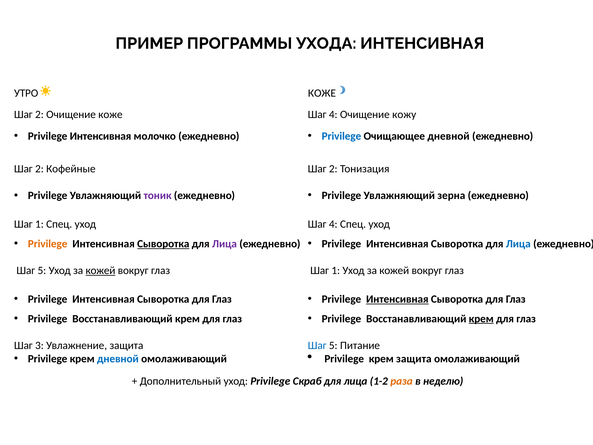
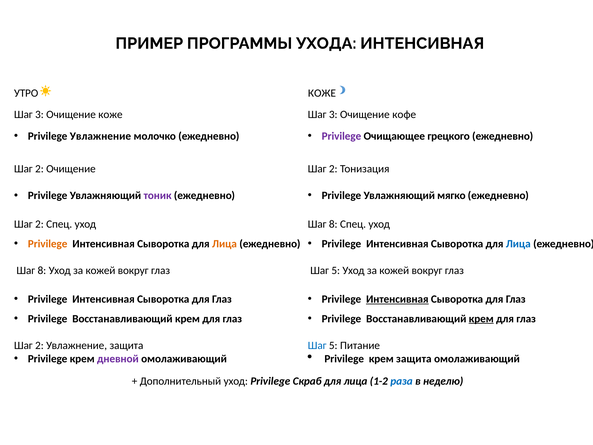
2 at (39, 115): 2 -> 3
4 at (333, 115): 4 -> 3
кожу: кожу -> кофе
Интенсивная at (101, 136): Интенсивная -> Увлажнение
Privilege at (341, 136) colour: blue -> purple
Очищающее дневной: дневной -> грецкого
2 Кофейные: Кофейные -> Очищение
зерна: зерна -> мягко
1 at (39, 224): 1 -> 2
4 at (333, 224): 4 -> 8
Сыворотка at (163, 244) underline: present -> none
Лица at (224, 244) colour: purple -> orange
1 at (336, 270): 1 -> 5
5 at (42, 270): 5 -> 8
кожей at (100, 270) underline: present -> none
3 at (39, 345): 3 -> 2
дневной at (118, 359) colour: blue -> purple
раза colour: orange -> blue
